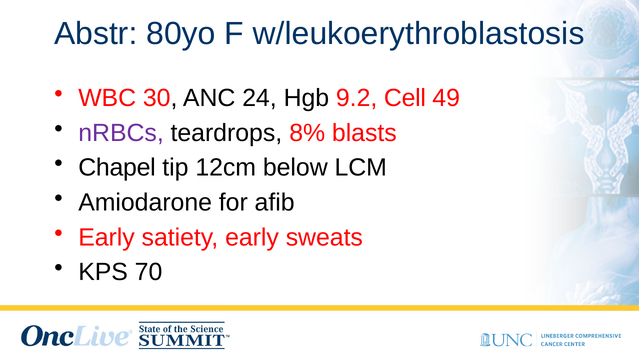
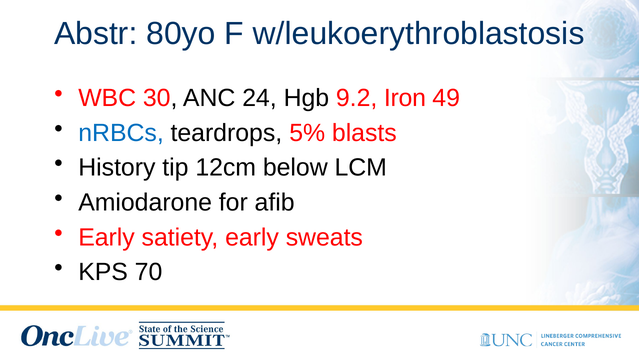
Cell: Cell -> Iron
nRBCs colour: purple -> blue
8%: 8% -> 5%
Chapel: Chapel -> History
